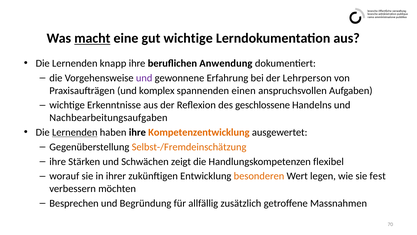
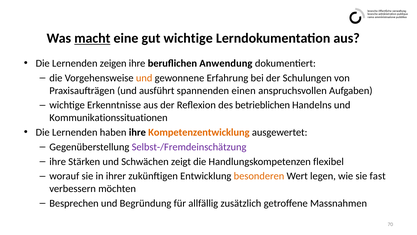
knapp: knapp -> zeigen
und at (144, 78) colour: purple -> orange
Lehrperson: Lehrperson -> Schulungen
komplex: komplex -> ausführt
geschlossene: geschlossene -> betrieblichen
Nachbearbeitungsaufgaben: Nachbearbeitungsaufgaben -> Kommunikationssituationen
Lernenden at (75, 132) underline: present -> none
Selbst-/Fremdeinschätzung colour: orange -> purple
fest: fest -> fast
